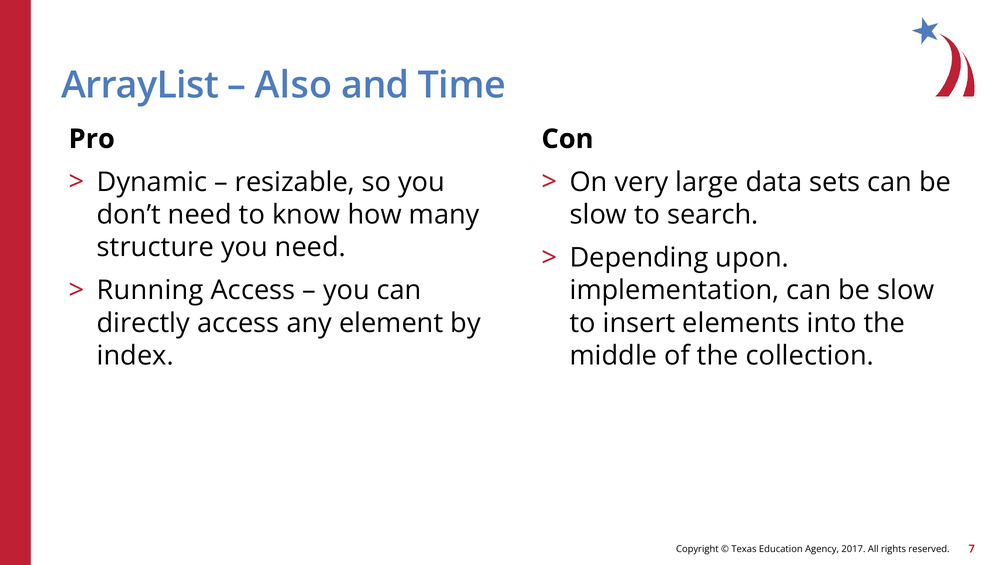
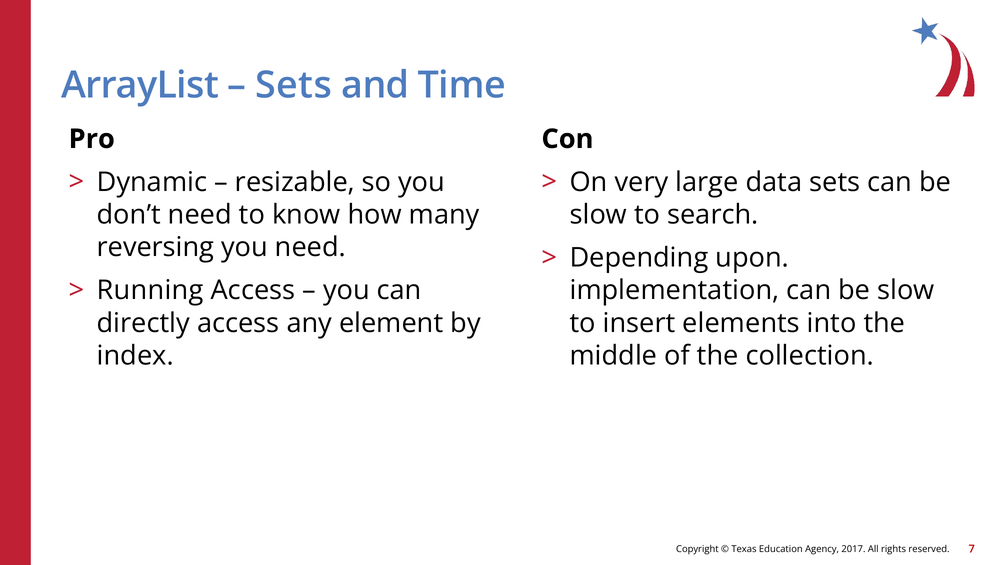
Also at (294, 85): Also -> Sets
structure: structure -> reversing
